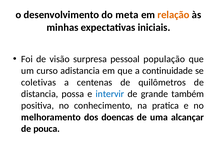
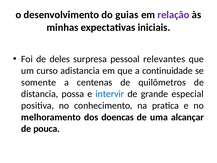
meta: meta -> guias
relação colour: orange -> purple
visão: visão -> deles
população: população -> relevantes
coletivas: coletivas -> somente
também: também -> especial
